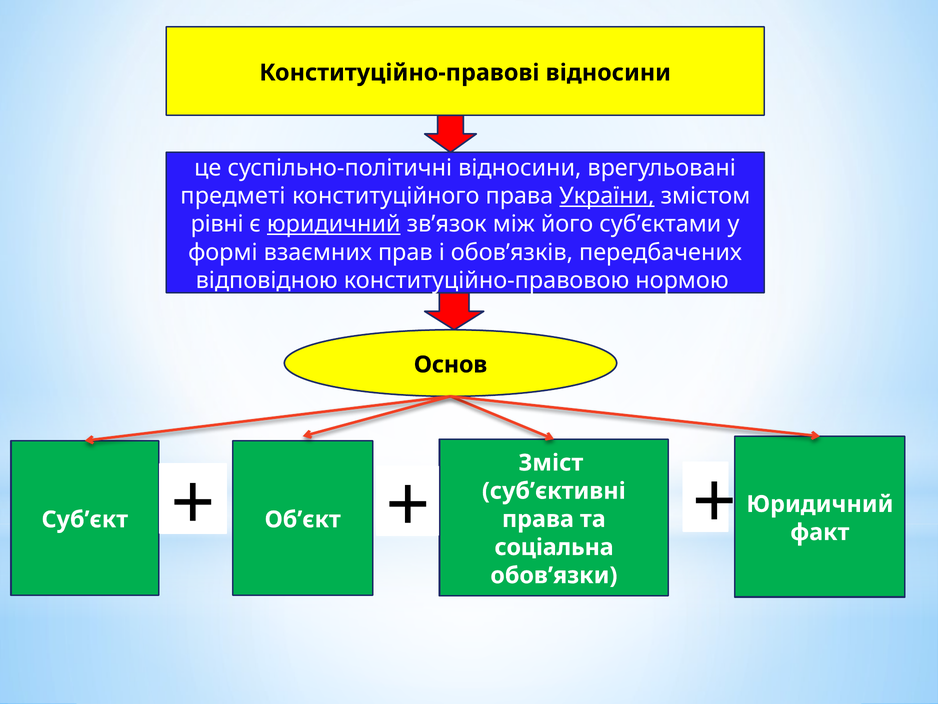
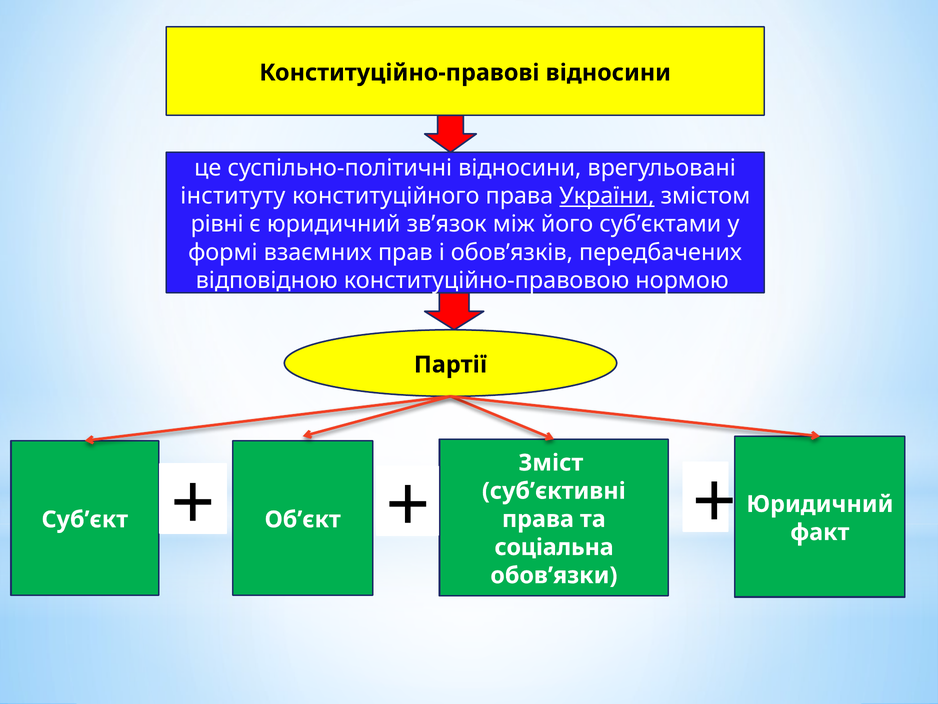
предметі: предметі -> інституту
юридичний at (334, 224) underline: present -> none
Основ: Основ -> Партії
